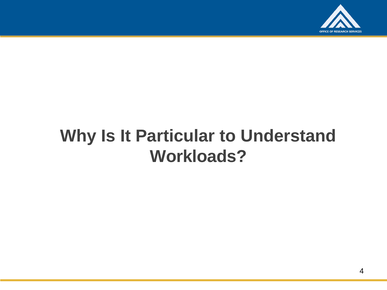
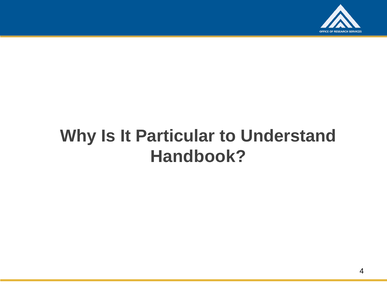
Workloads: Workloads -> Handbook
